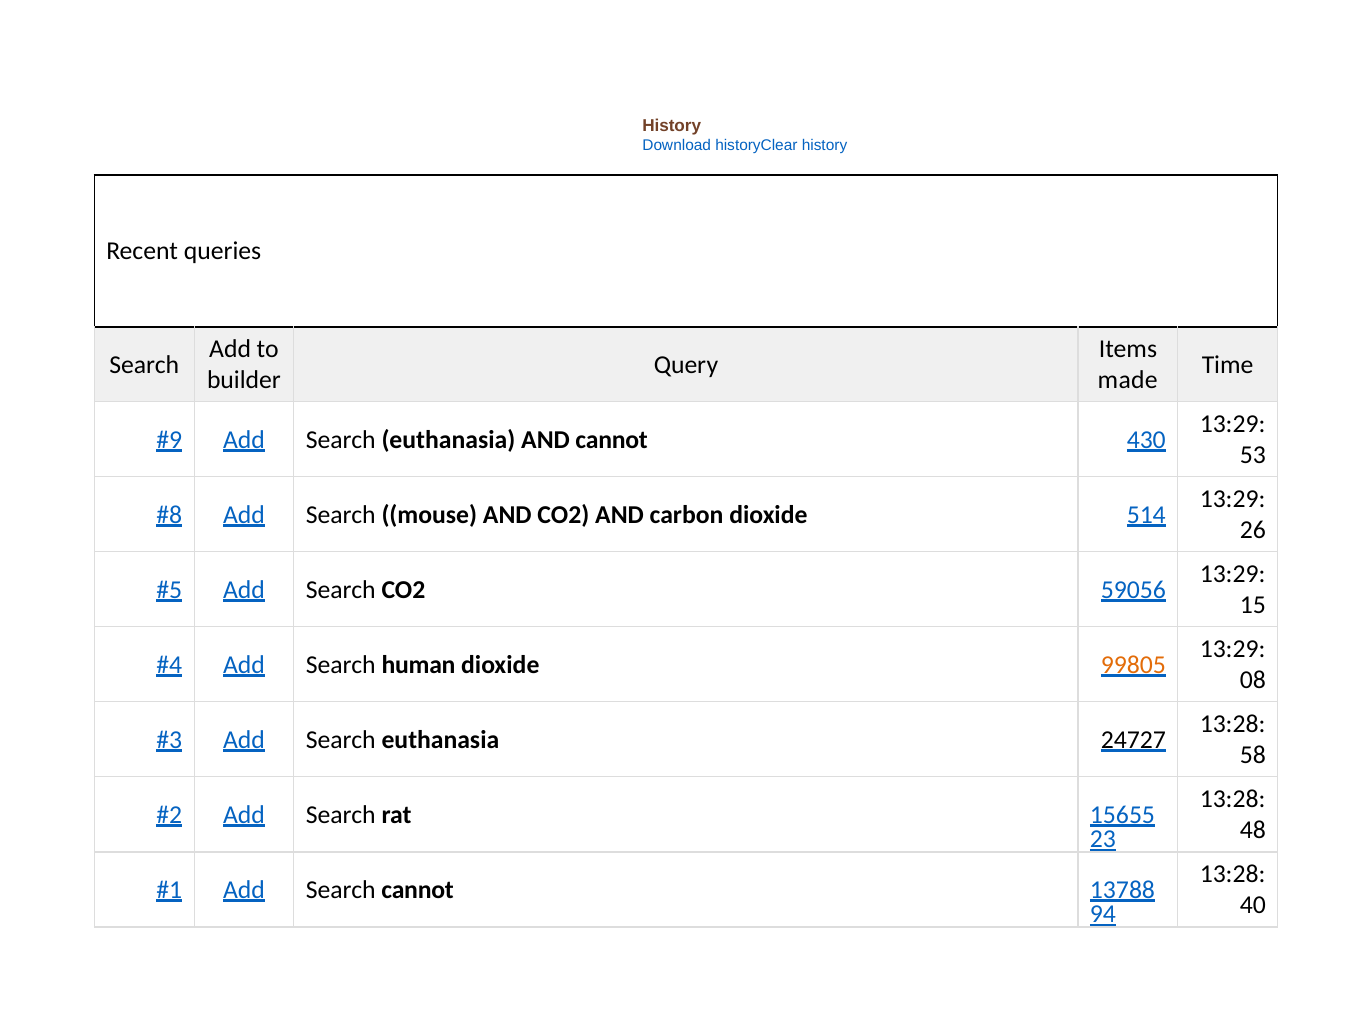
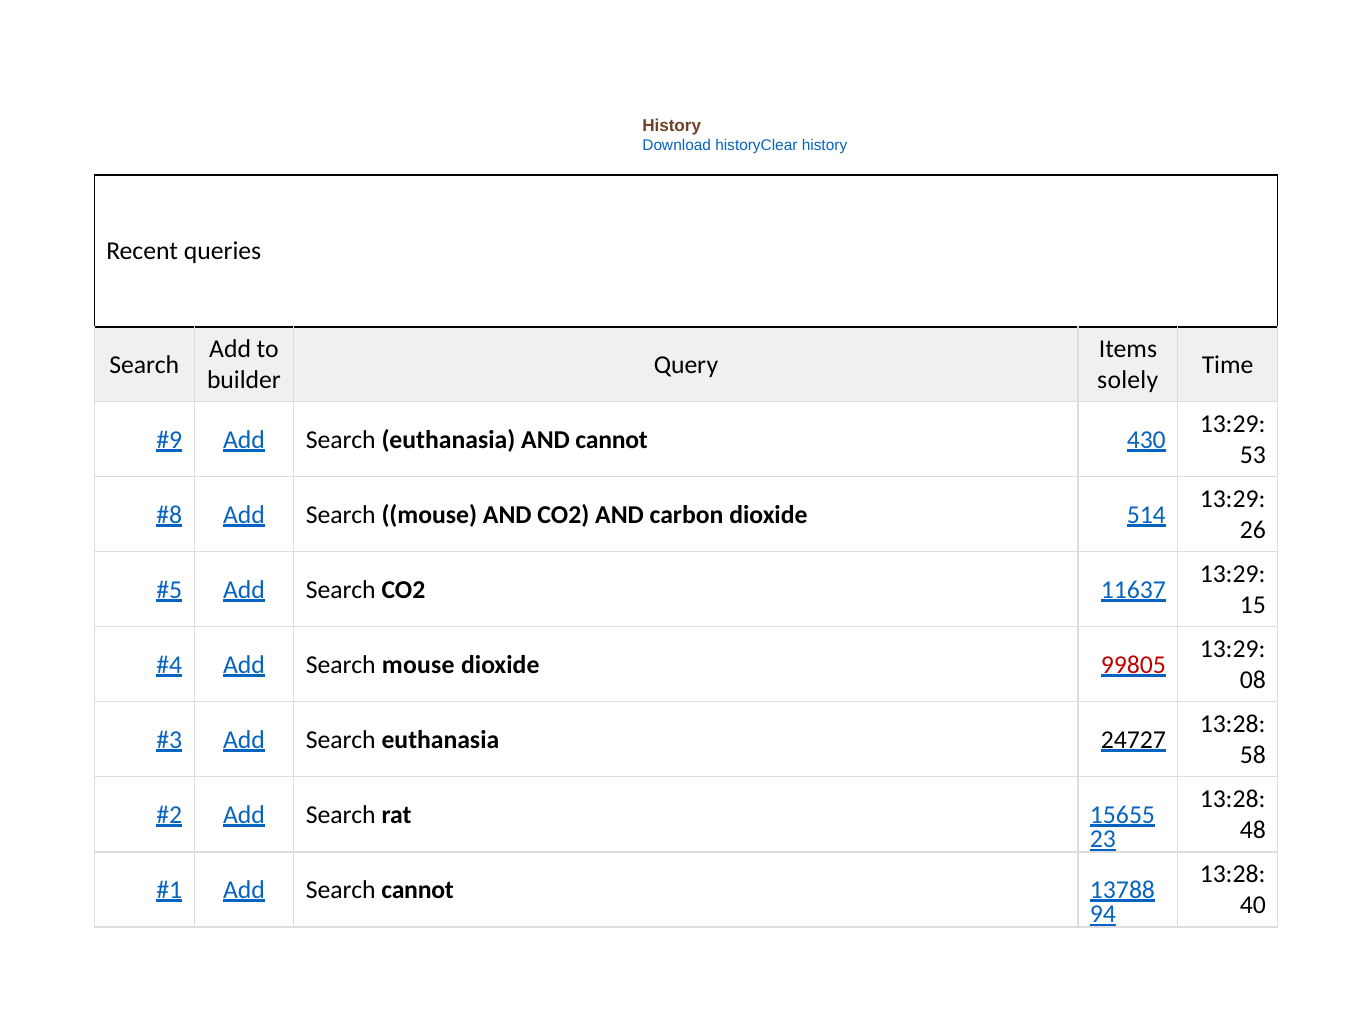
made: made -> solely
59056: 59056 -> 11637
human at (419, 665): human -> mouse
99805 colour: orange -> red
